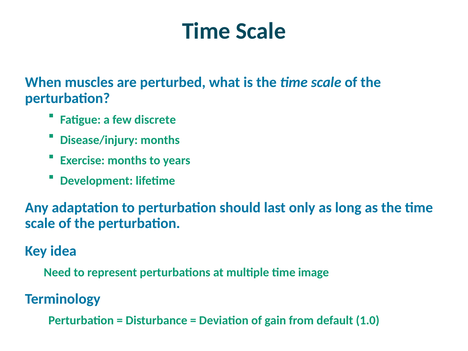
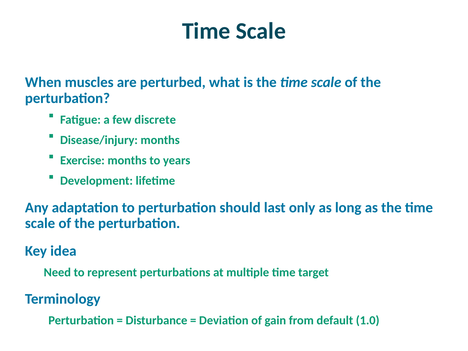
image: image -> target
